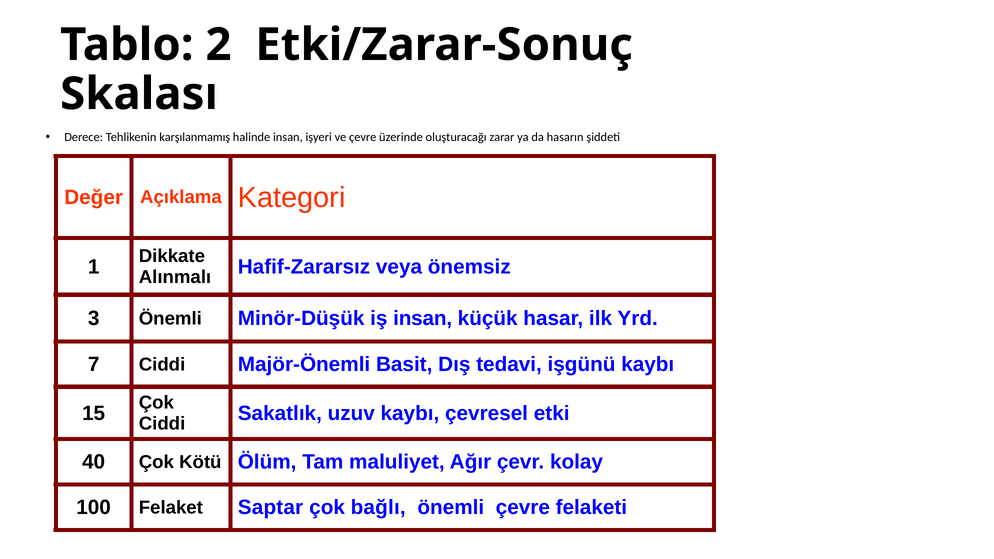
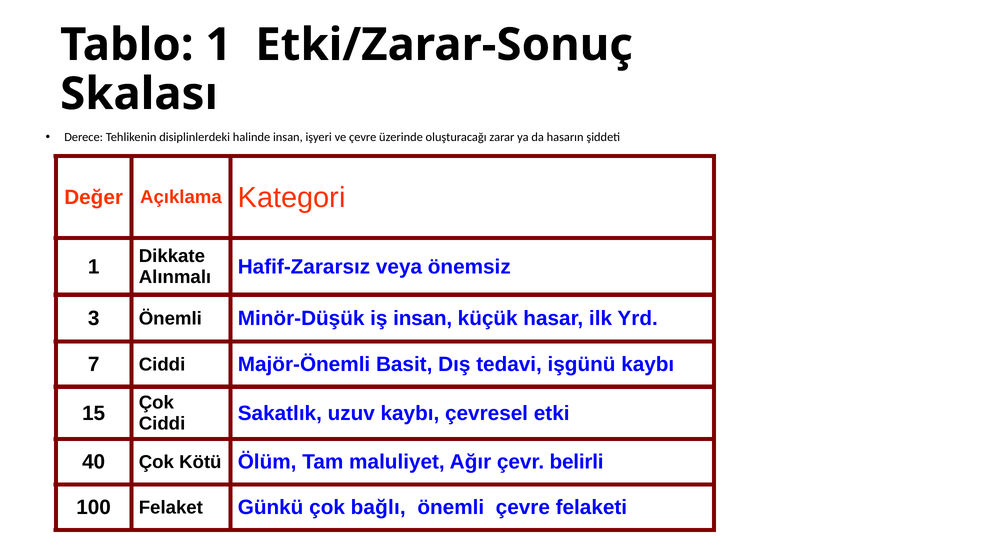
Tablo 2: 2 -> 1
karşılanmamış: karşılanmamış -> disiplinlerdeki
kolay: kolay -> belirli
Saptar: Saptar -> Günkü
